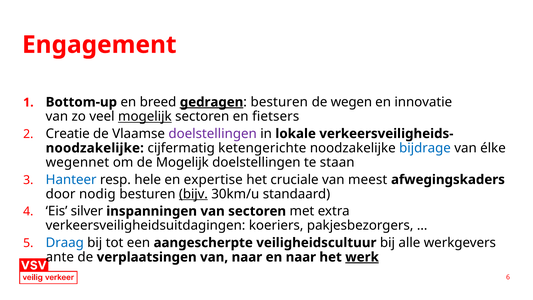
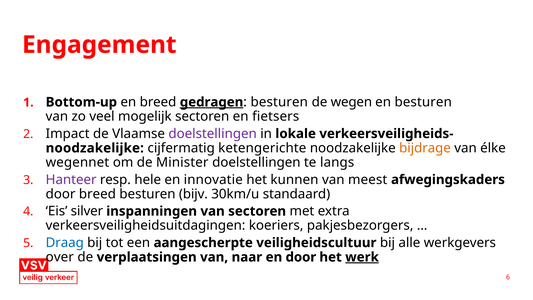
en innovatie: innovatie -> besturen
mogelijk at (145, 116) underline: present -> none
Creatie: Creatie -> Impact
bijdrage colour: blue -> orange
de Mogelijk: Mogelijk -> Minister
staan: staan -> langs
Hanteer colour: blue -> purple
expertise: expertise -> innovatie
cruciale: cruciale -> kunnen
door nodig: nodig -> breed
bijv underline: present -> none
ante: ante -> over
en naar: naar -> door
